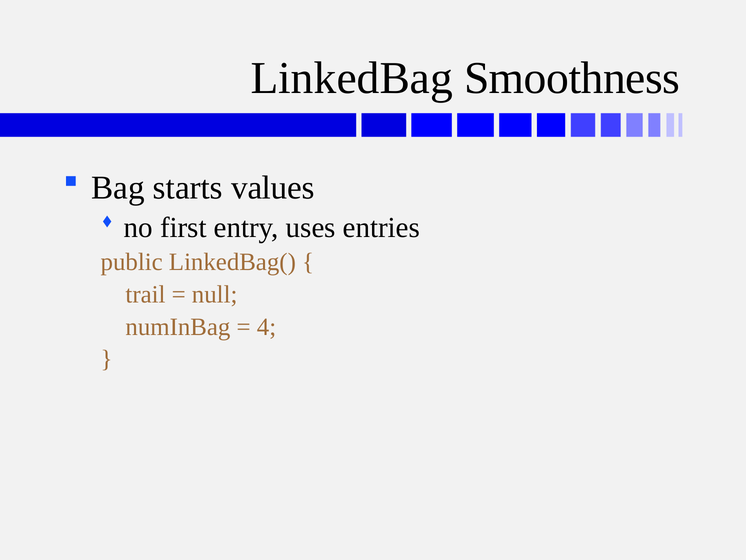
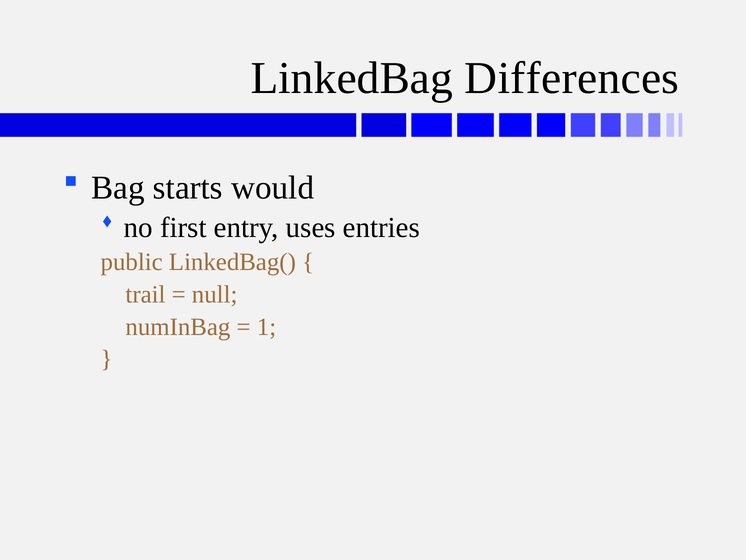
Smoothness: Smoothness -> Differences
values: values -> would
4: 4 -> 1
